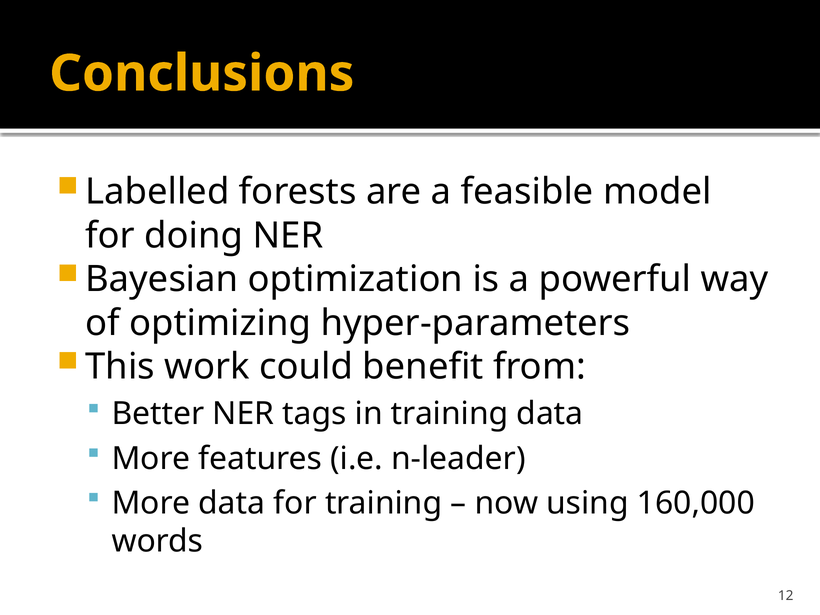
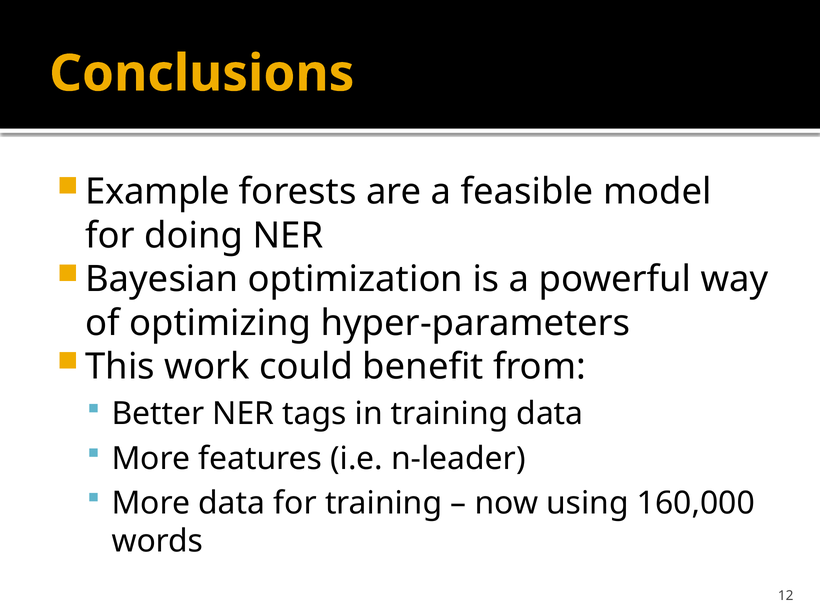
Labelled: Labelled -> Example
